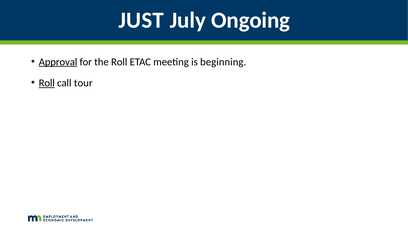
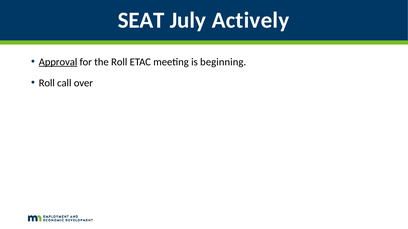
JUST: JUST -> SEAT
Ongoing: Ongoing -> Actively
Roll at (47, 83) underline: present -> none
tour: tour -> over
